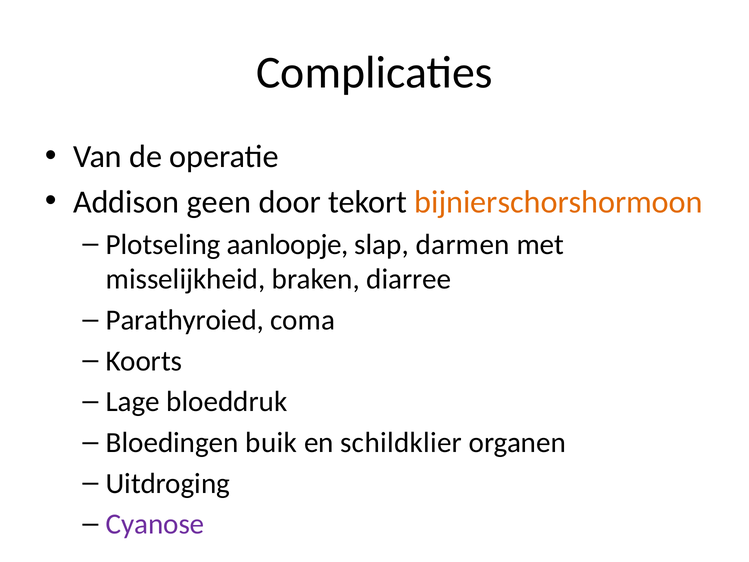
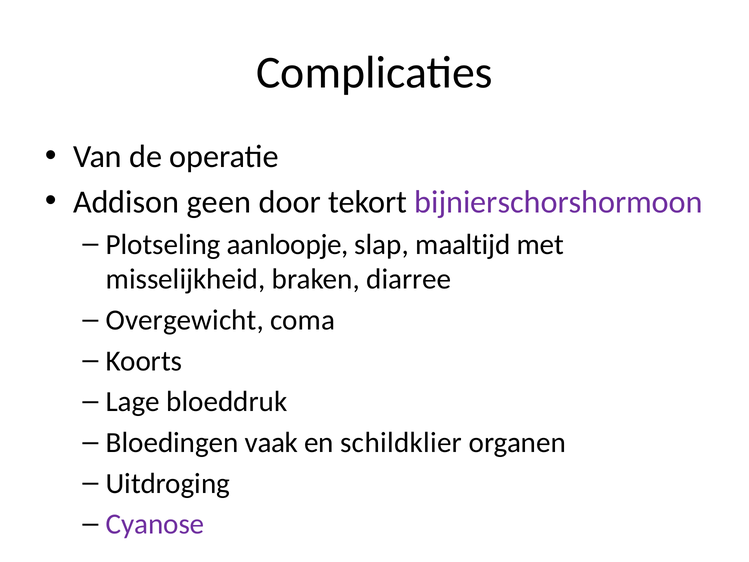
bijnierschorshormoon colour: orange -> purple
darmen: darmen -> maaltijd
Parathyroied: Parathyroied -> Overgewicht
buik: buik -> vaak
